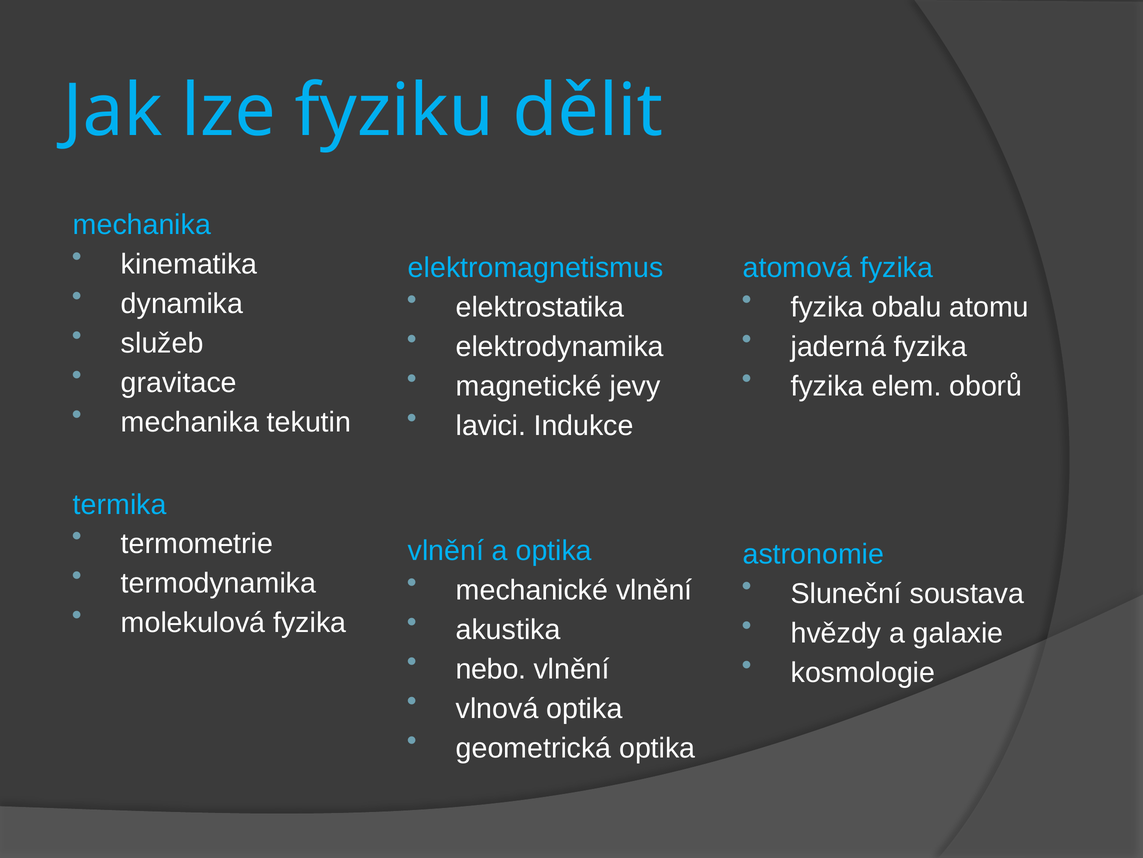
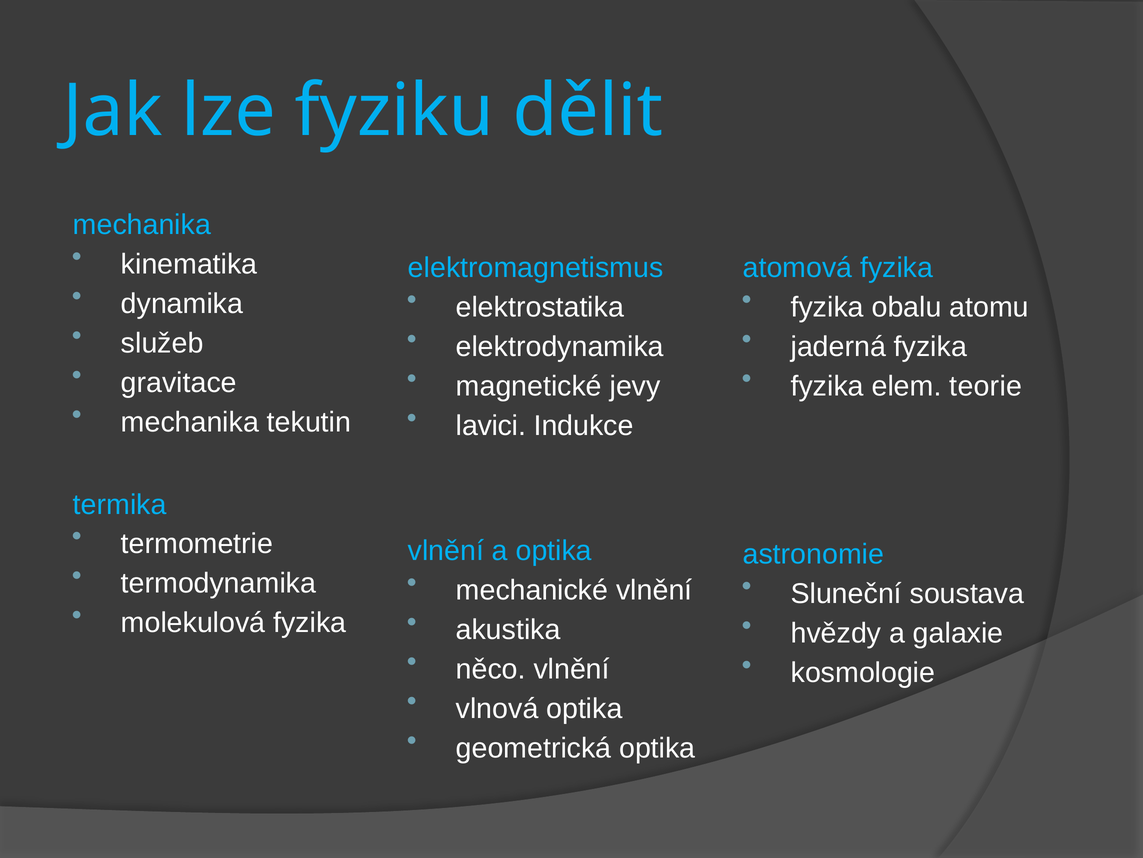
oborů: oborů -> teorie
nebo: nebo -> něco
